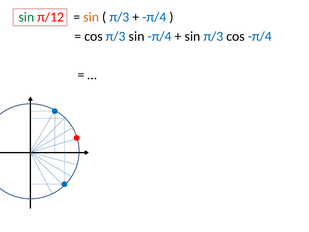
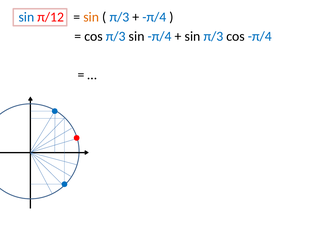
sin at (26, 17) colour: green -> blue
